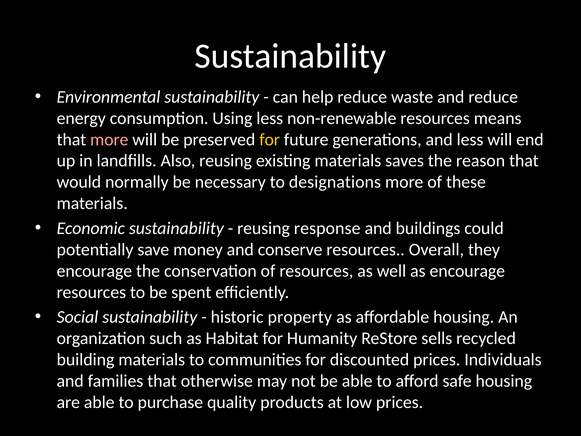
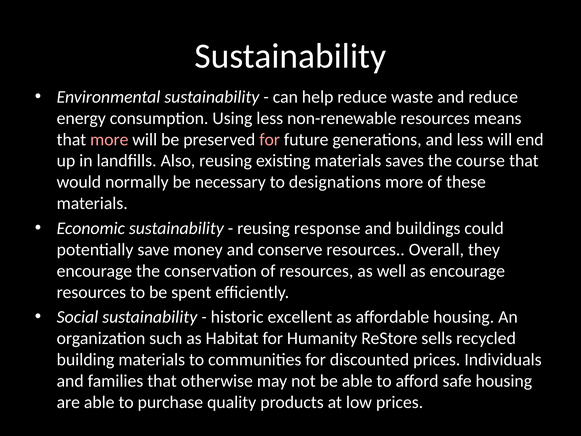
for at (270, 139) colour: yellow -> pink
reason: reason -> course
property: property -> excellent
